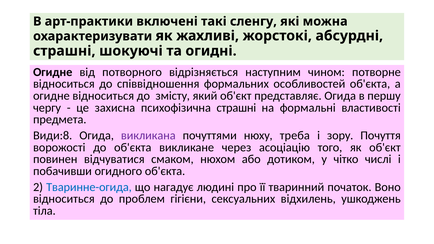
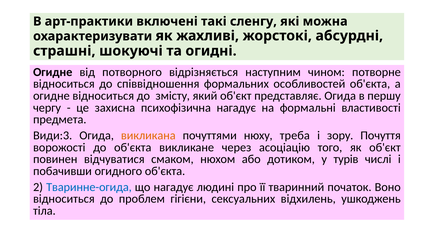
психофізична страшні: страшні -> нагадує
Види:8: Види:8 -> Види:3
викликана colour: purple -> orange
чітко: чітко -> турів
